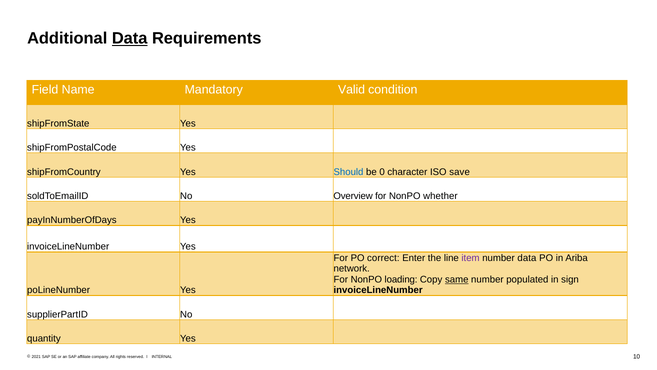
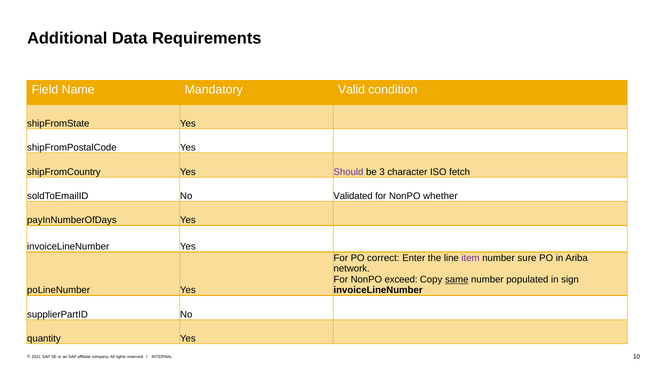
Data at (130, 38) underline: present -> none
Should colour: blue -> purple
0: 0 -> 3
save: save -> fetch
Overview: Overview -> Validated
number data: data -> sure
loading: loading -> exceed
